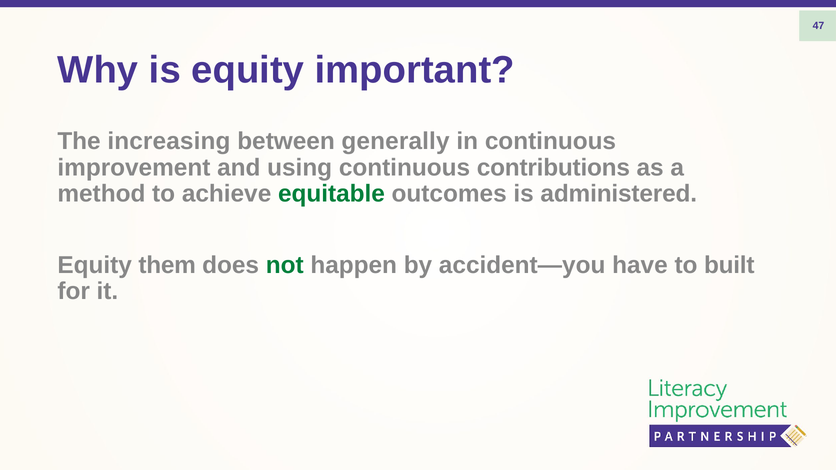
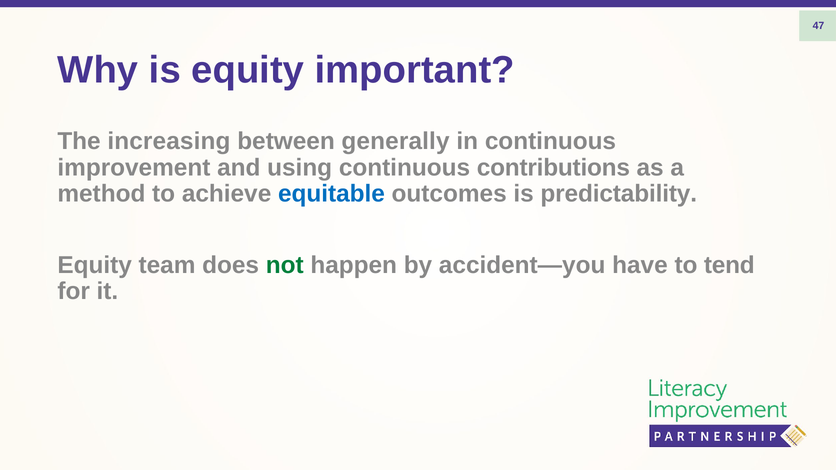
equitable colour: green -> blue
administered: administered -> predictability
them: them -> team
built: built -> tend
